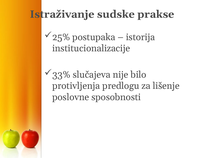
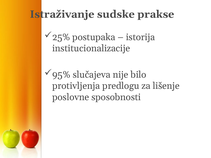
33%: 33% -> 95%
